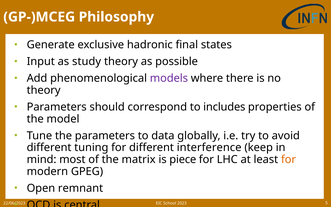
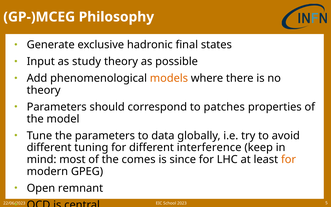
models colour: purple -> orange
includes: includes -> patches
matrix: matrix -> comes
piece: piece -> since
